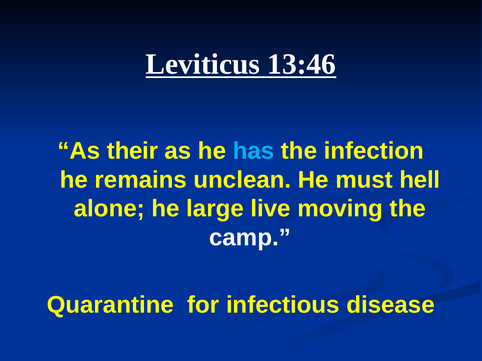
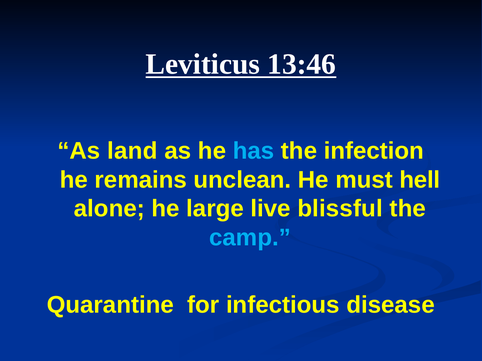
their: their -> land
moving: moving -> blissful
camp colour: white -> light blue
